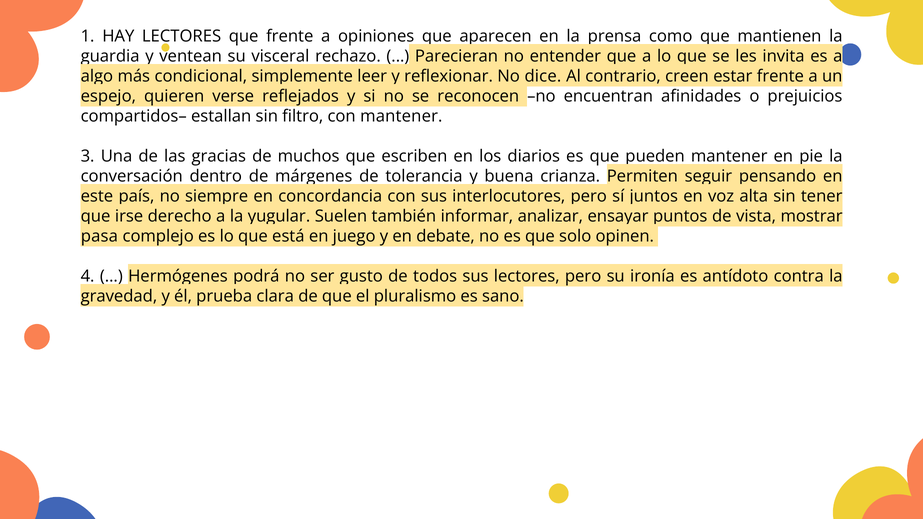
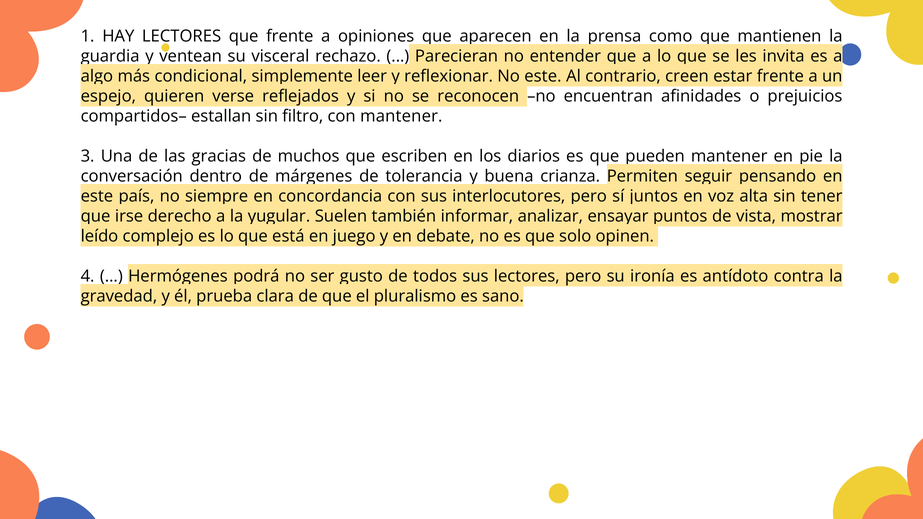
dice at (543, 76): dice -> este
pasa: pasa -> leído
